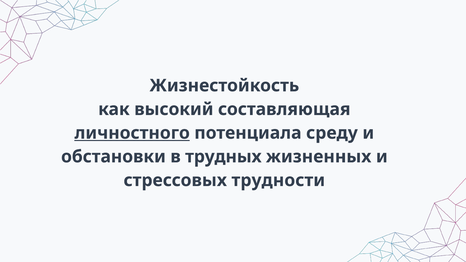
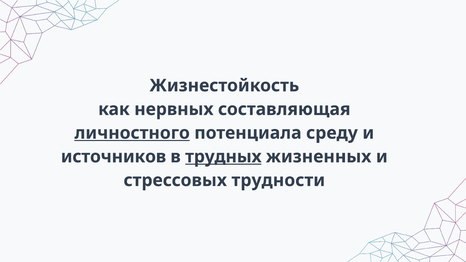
высокий: высокий -> нервных
обстановки: обстановки -> источников
трудных underline: none -> present
